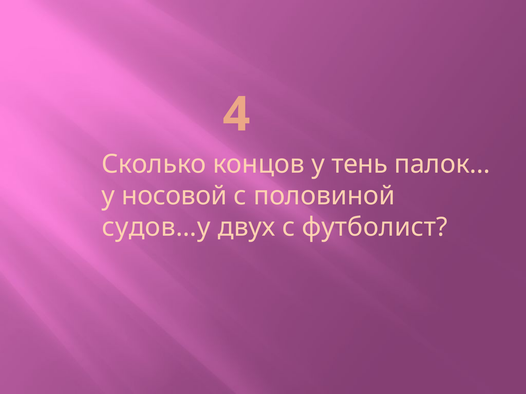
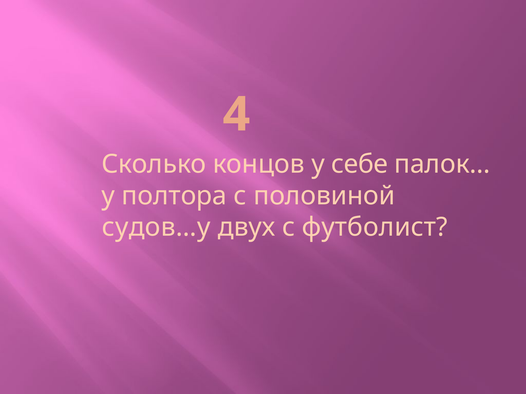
тень: тень -> себе
носовой: носовой -> полтора
